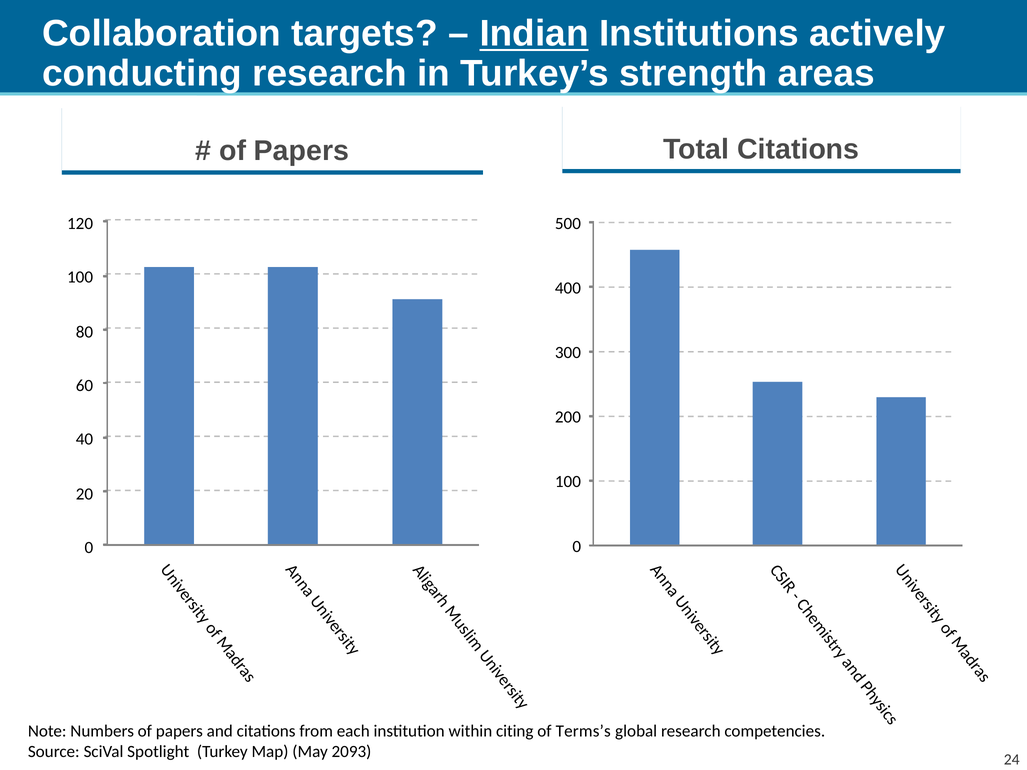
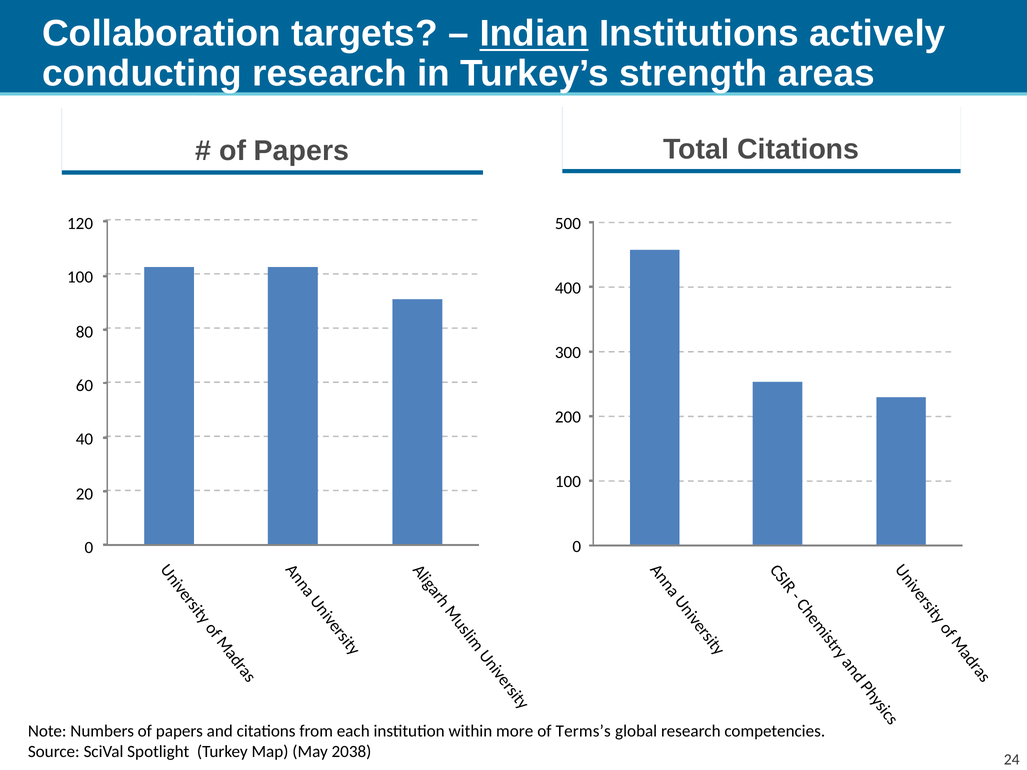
citing: citing -> more
2093: 2093 -> 2038
